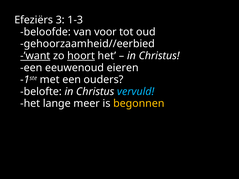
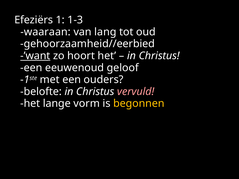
3: 3 -> 1
beloofde: beloofde -> waaraan
voor: voor -> lang
hoort underline: present -> none
eieren: eieren -> geloof
vervuld colour: light blue -> pink
meer: meer -> vorm
